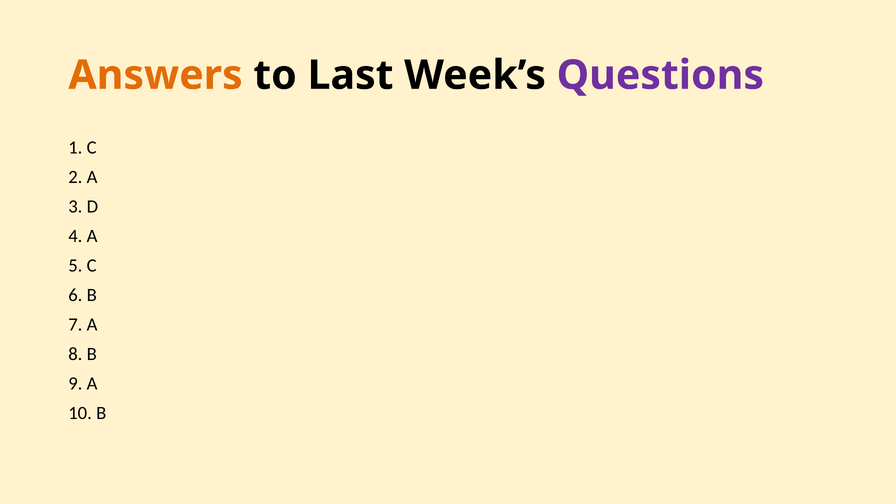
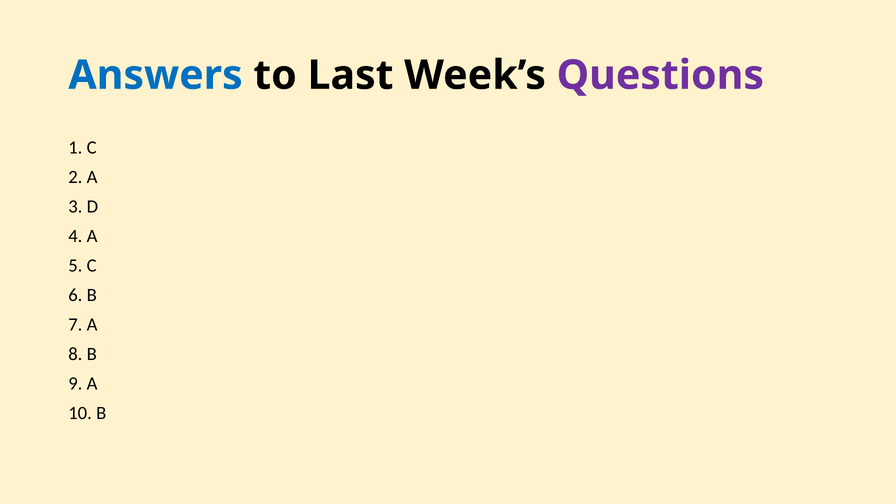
Answers colour: orange -> blue
